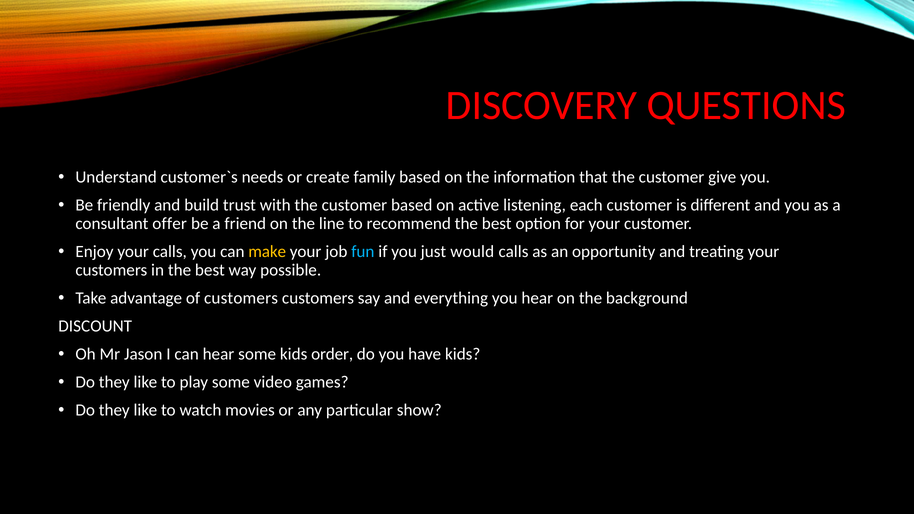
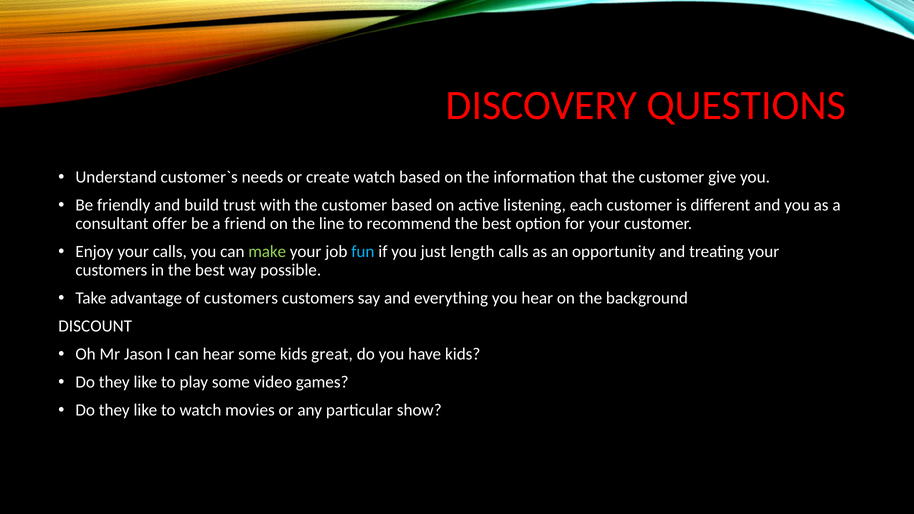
create family: family -> watch
make colour: yellow -> light green
would: would -> length
order: order -> great
